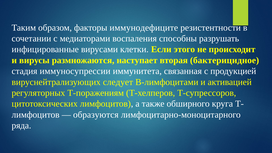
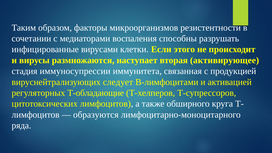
иммунодефиците: иммунодефиците -> микроорганизмов
бактерицидное: бактерицидное -> активирующее
Т-поражениям: Т-поражениям -> Т-обладающие
